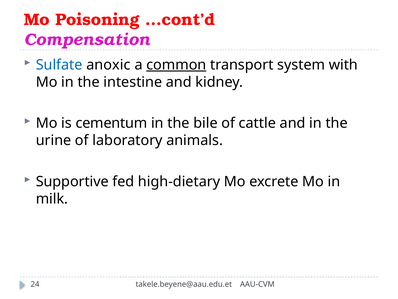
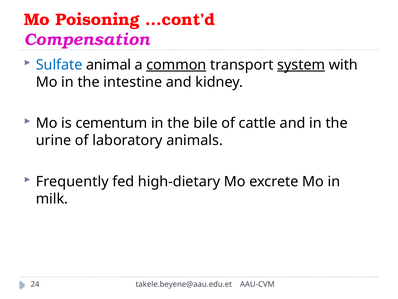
anoxic: anoxic -> animal
system underline: none -> present
Supportive: Supportive -> Frequently
